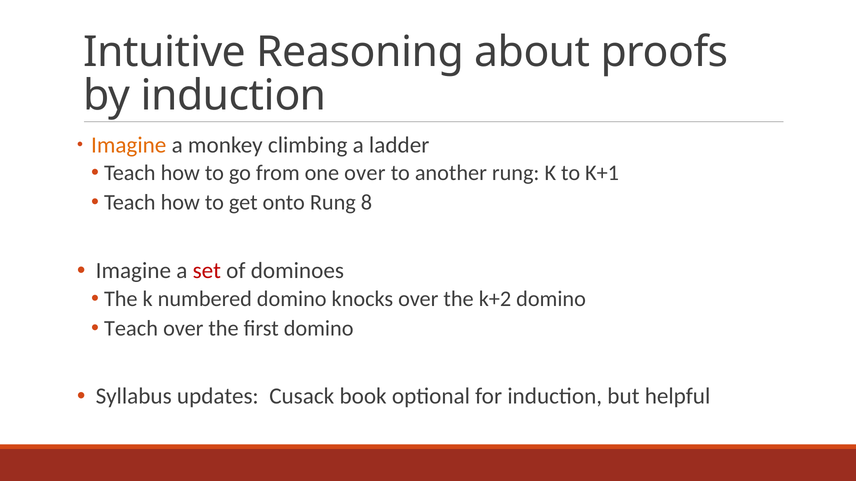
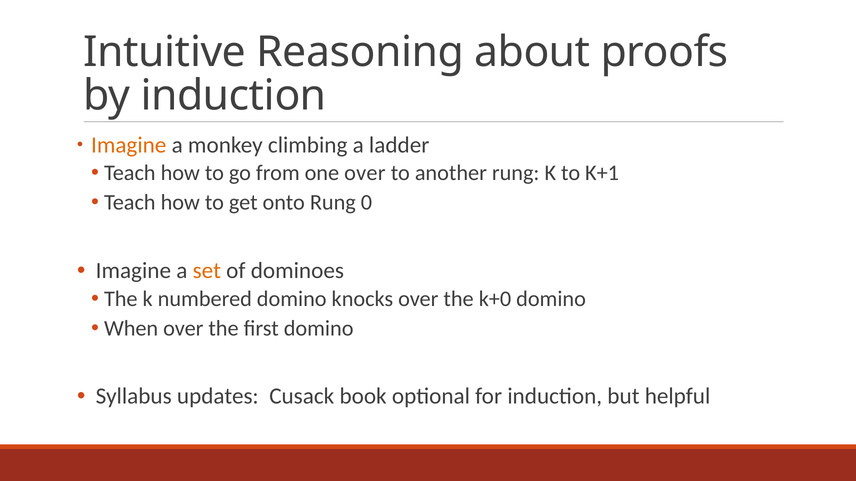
8: 8 -> 0
set colour: red -> orange
k+2: k+2 -> k+0
Teach at (131, 329): Teach -> When
